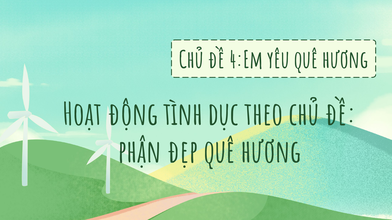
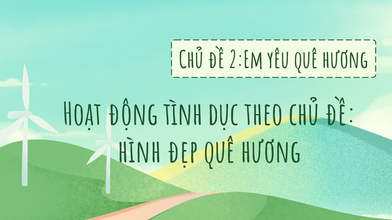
4:Em: 4:Em -> 2:Em
phận: phận -> hình
